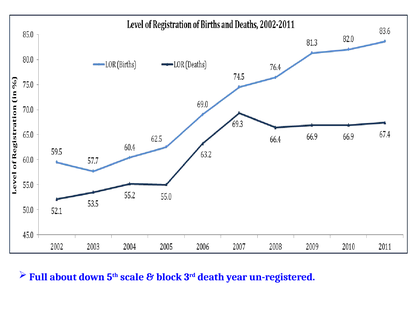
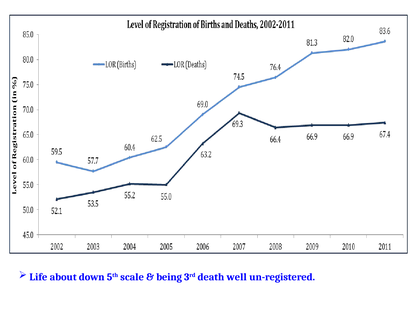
Full: Full -> Life
block: block -> being
year: year -> well
